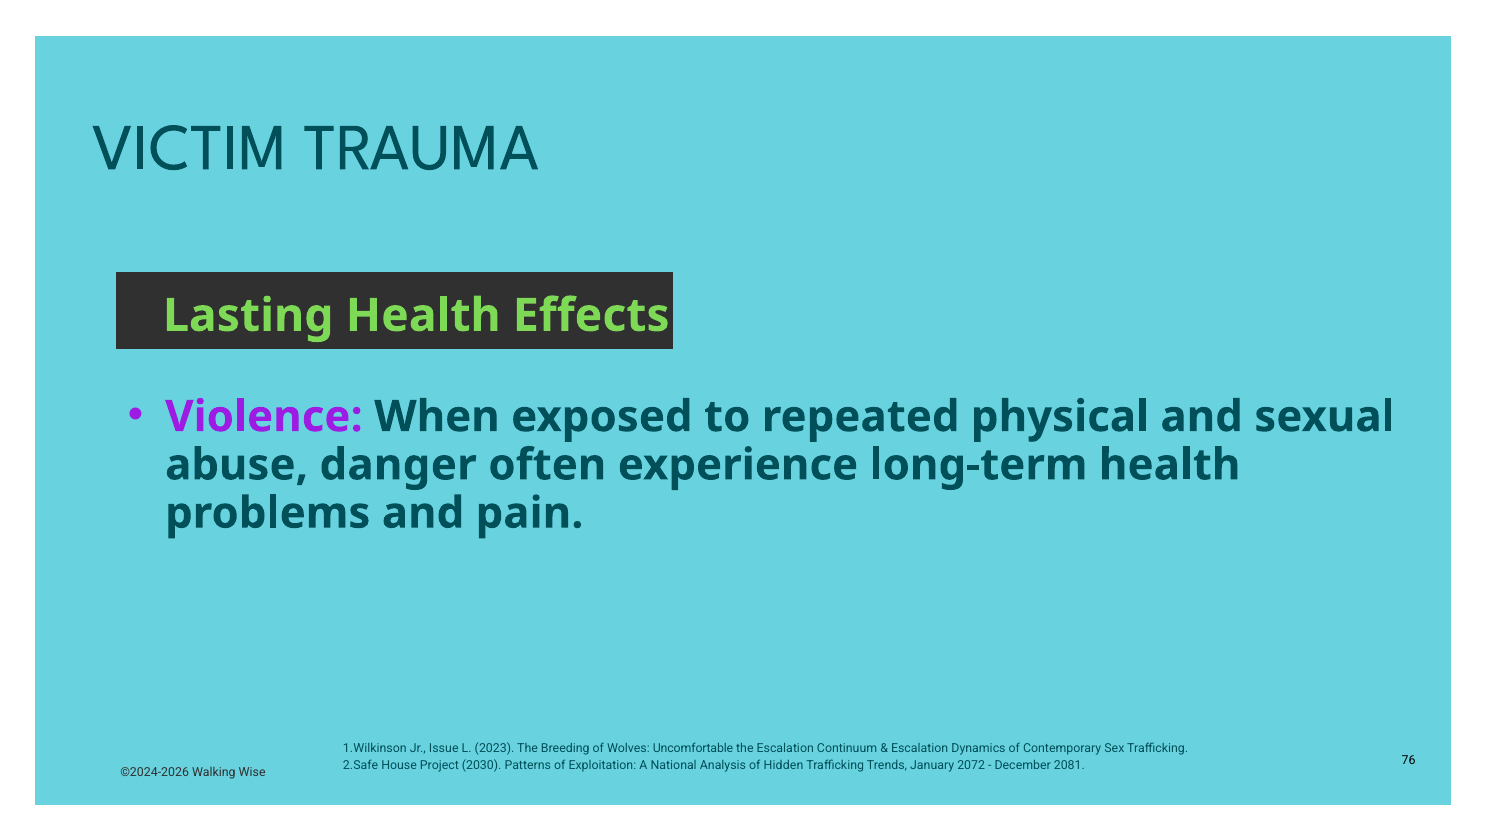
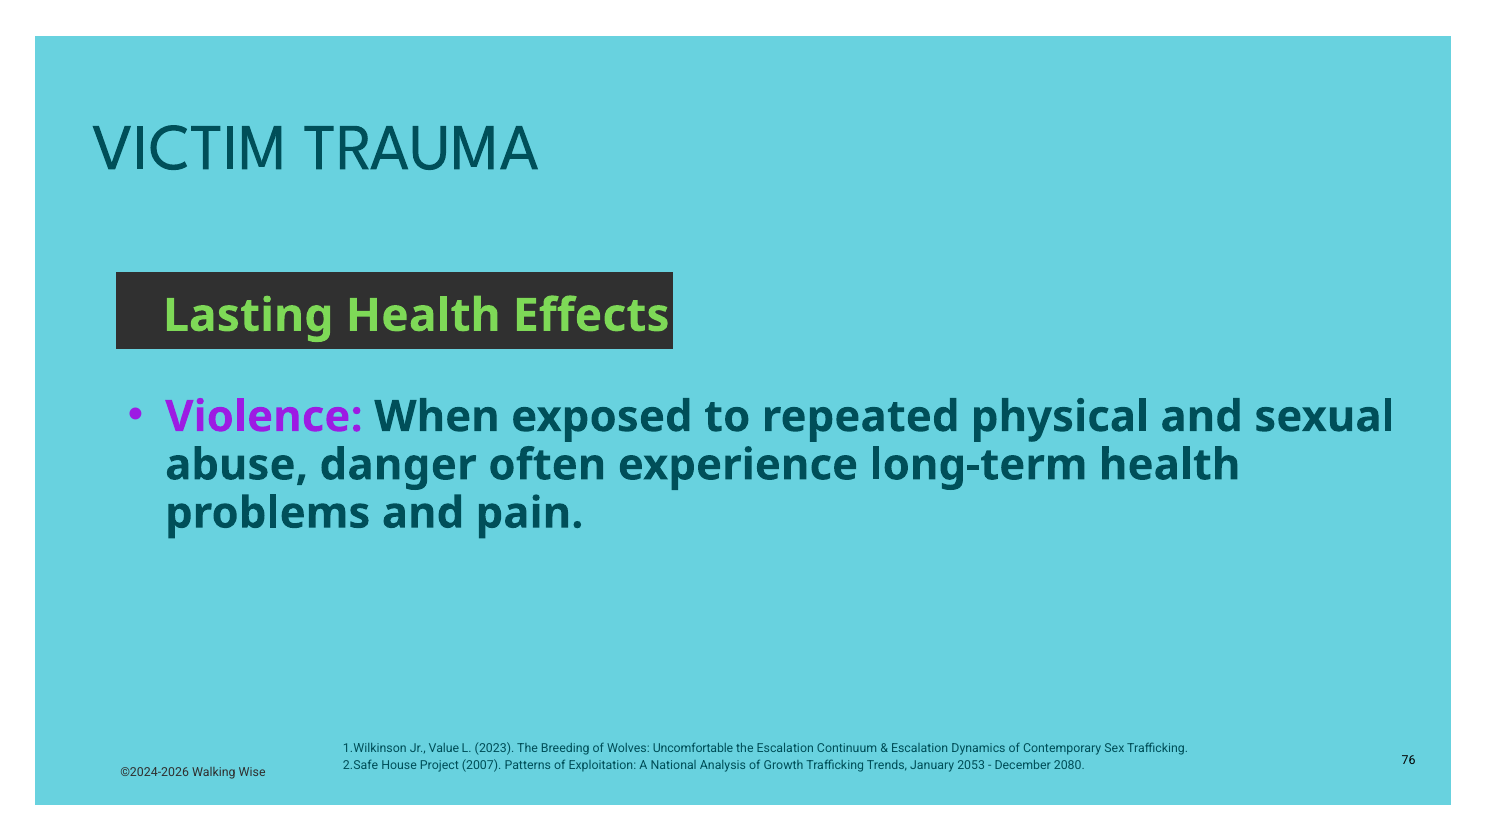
Issue: Issue -> Value
2030: 2030 -> 2007
Hidden: Hidden -> Growth
2072: 2072 -> 2053
2081: 2081 -> 2080
